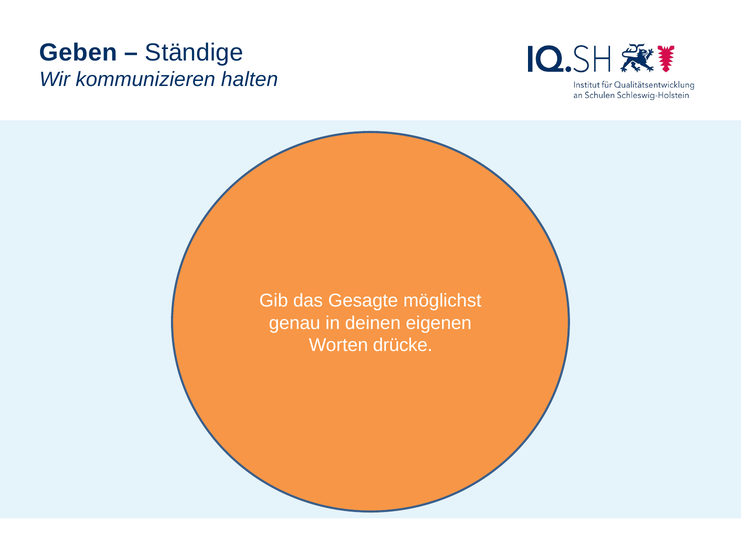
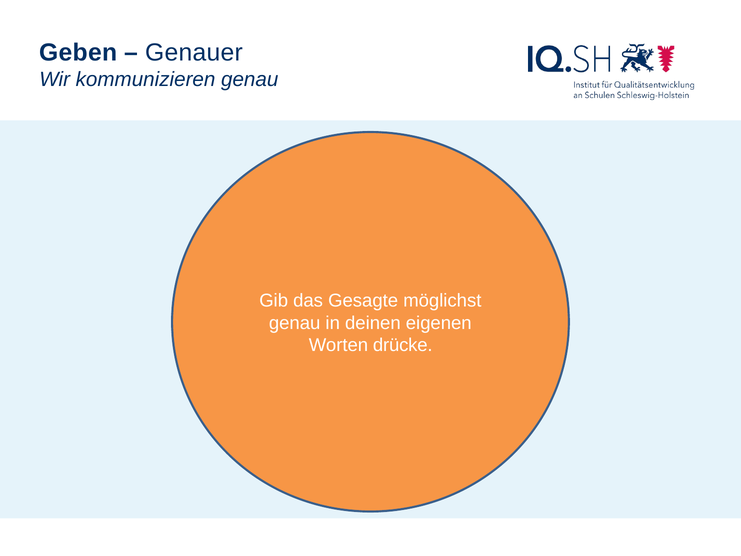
Ständige: Ständige -> Genauer
kommunizieren halten: halten -> genau
